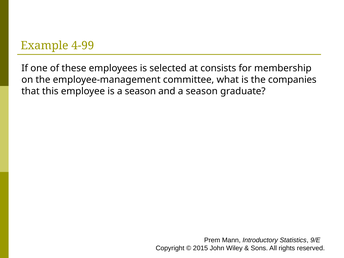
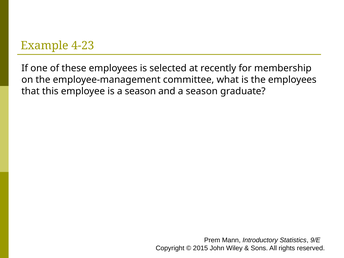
4-99: 4-99 -> 4-23
consists: consists -> recently
the companies: companies -> employees
